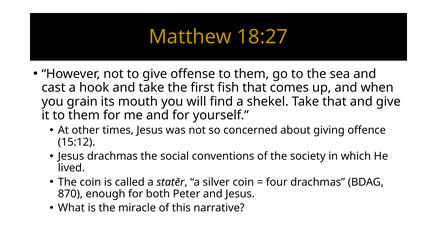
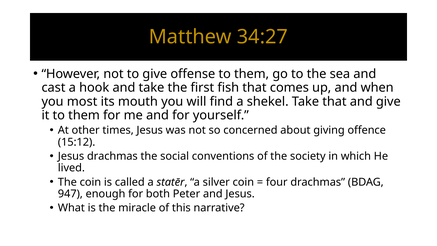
18:27: 18:27 -> 34:27
grain: grain -> most
870: 870 -> 947
